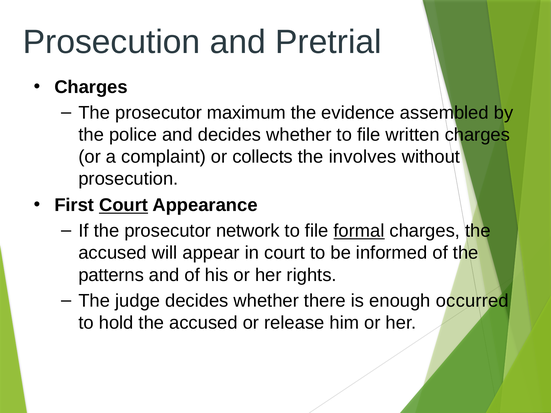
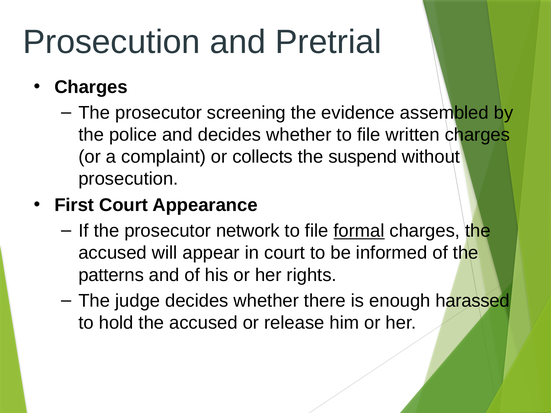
maximum: maximum -> screening
involves: involves -> suspend
Court at (124, 205) underline: present -> none
occurred: occurred -> harassed
